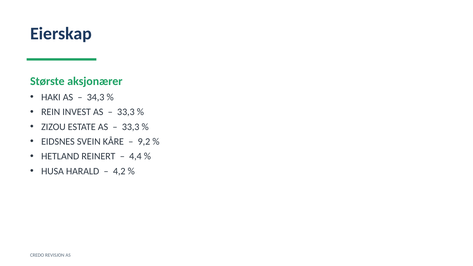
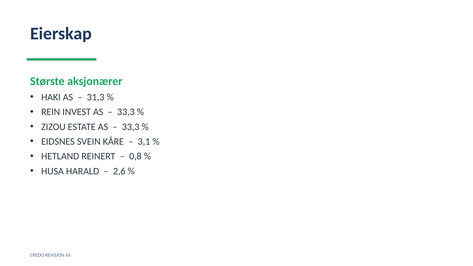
34,3: 34,3 -> 31,3
9,2: 9,2 -> 3,1
4,4: 4,4 -> 0,8
4,2: 4,2 -> 2,6
